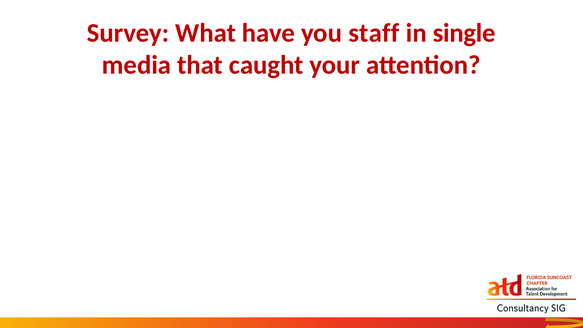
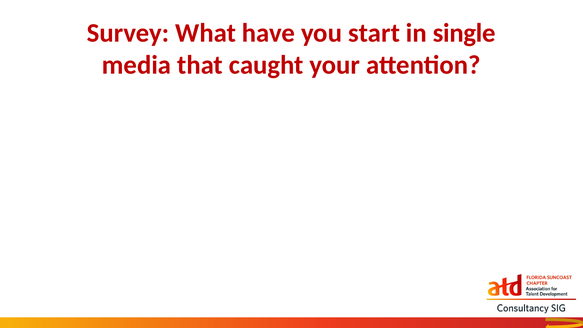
staff: staff -> start
